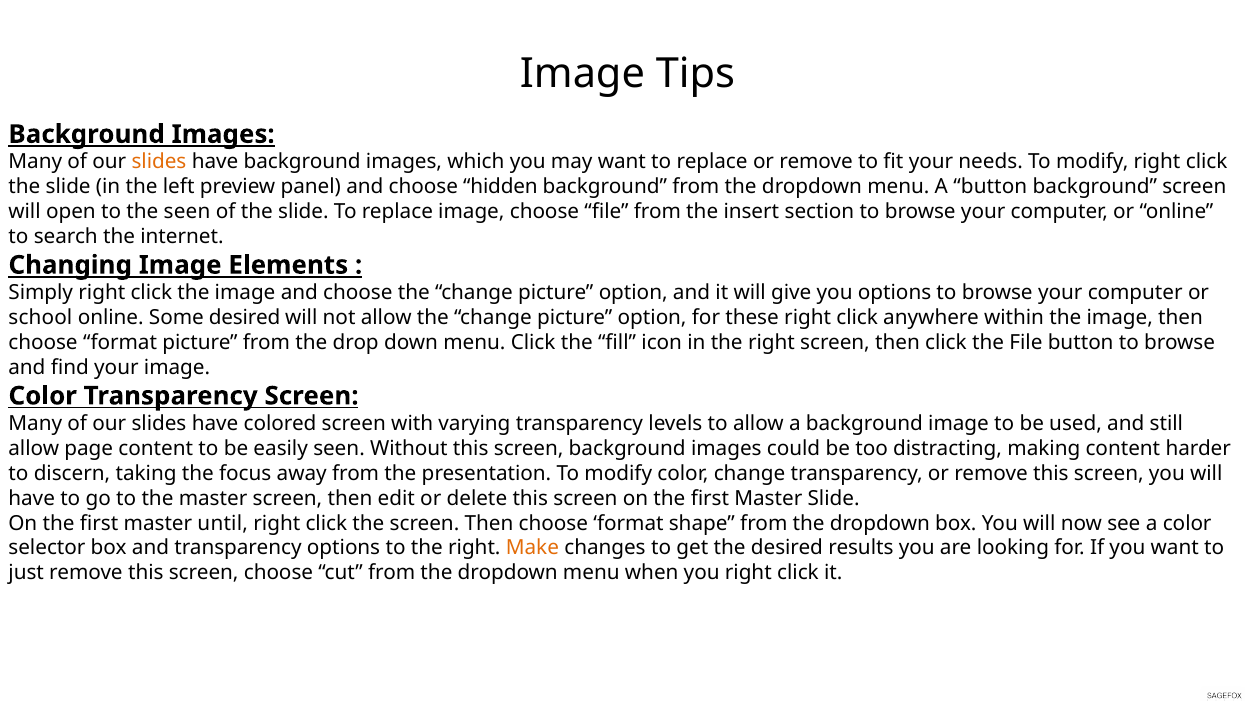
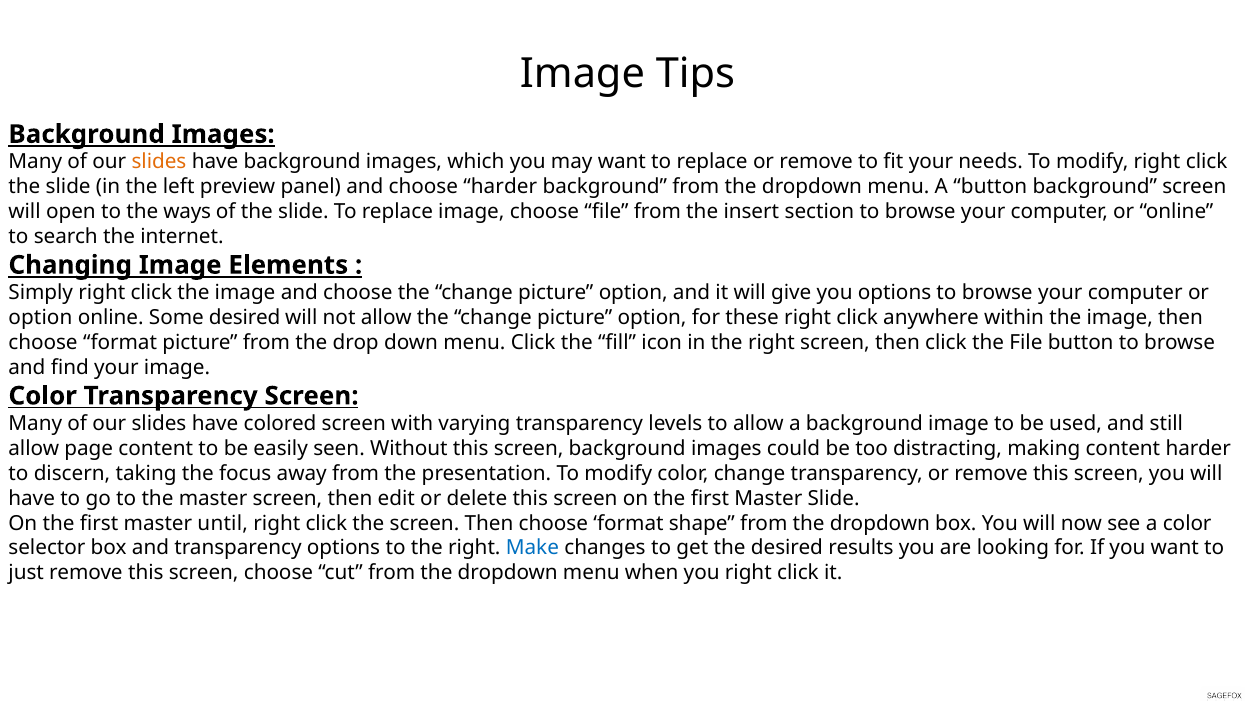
choose hidden: hidden -> harder
the seen: seen -> ways
school at (40, 317): school -> option
Make colour: orange -> blue
